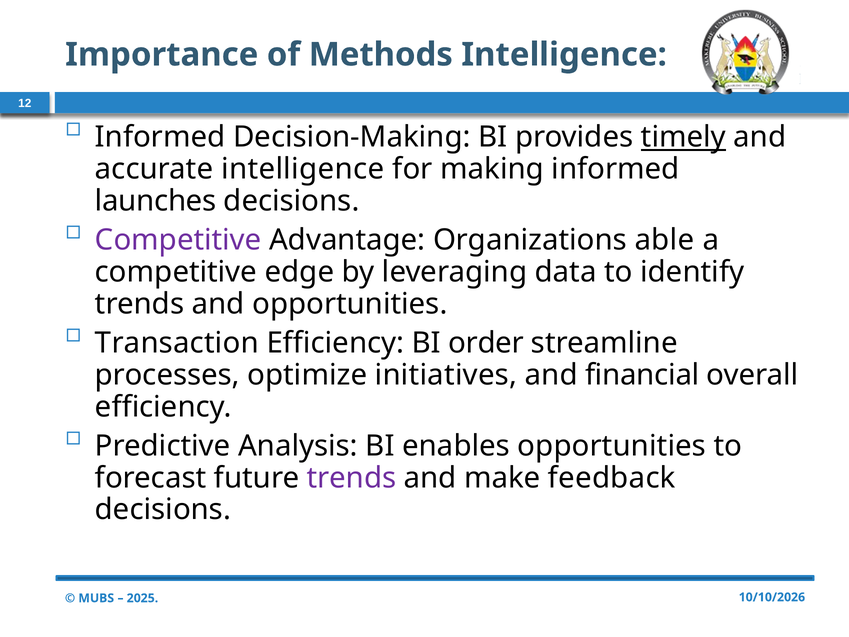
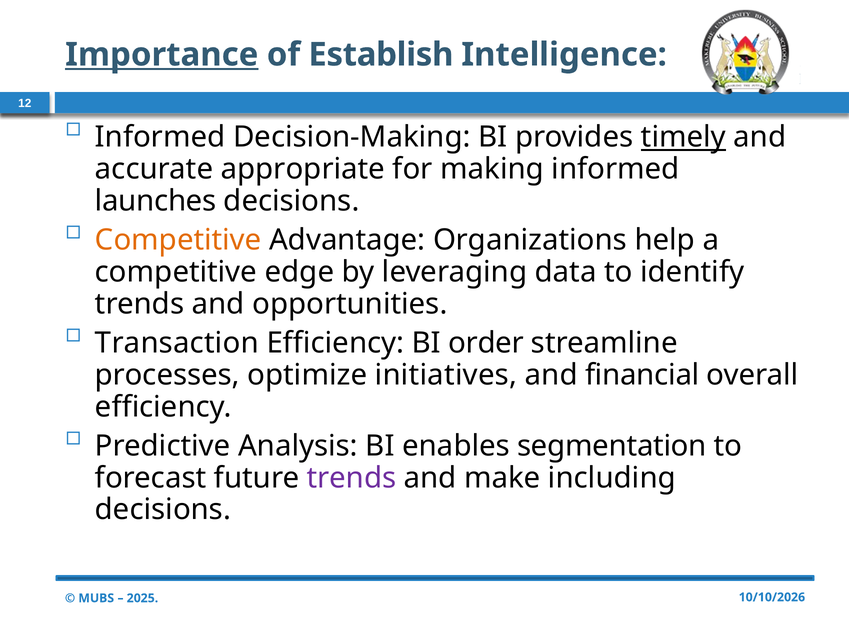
Importance underline: none -> present
Methods: Methods -> Establish
accurate intelligence: intelligence -> appropriate
Competitive at (178, 240) colour: purple -> orange
able: able -> help
enables opportunities: opportunities -> segmentation
feedback: feedback -> including
